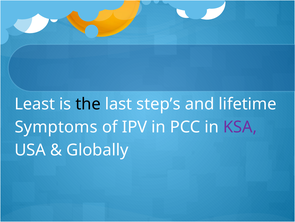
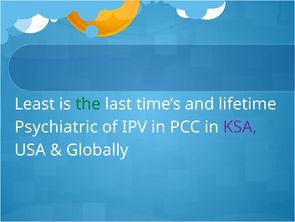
the colour: black -> green
step’s: step’s -> time’s
Symptoms: Symptoms -> Psychiatric
